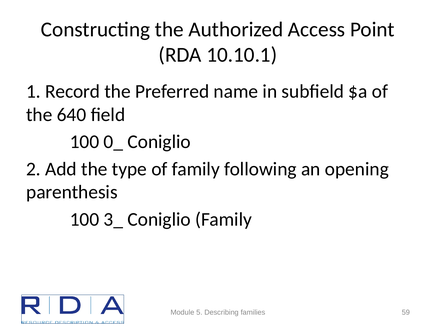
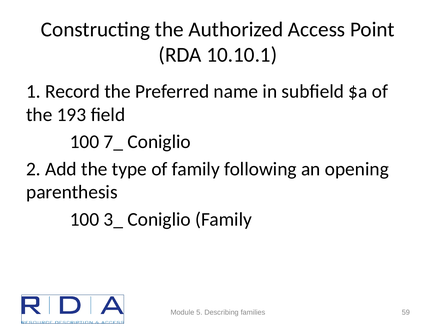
640: 640 -> 193
0_: 0_ -> 7_
